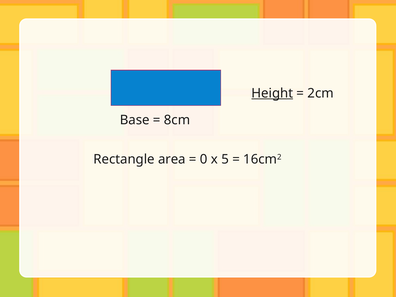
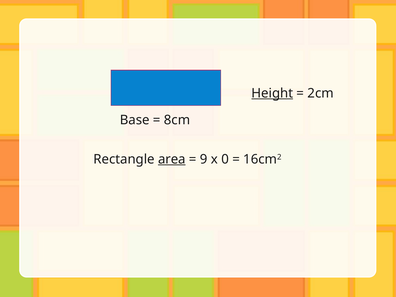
area underline: none -> present
0: 0 -> 9
5: 5 -> 0
